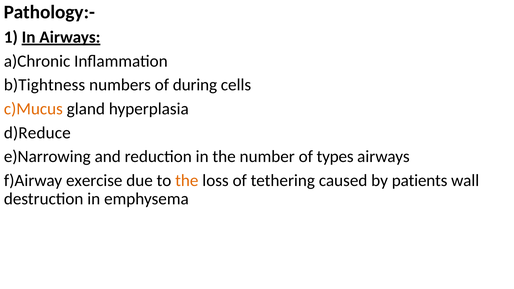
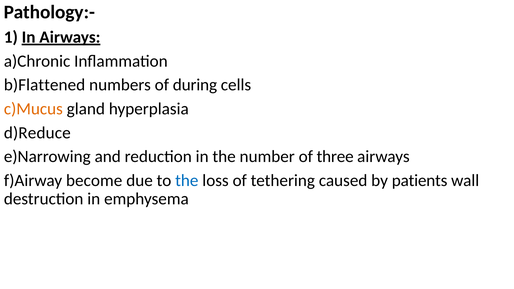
b)Tightness: b)Tightness -> b)Flattened
types: types -> three
exercise: exercise -> become
the at (187, 181) colour: orange -> blue
